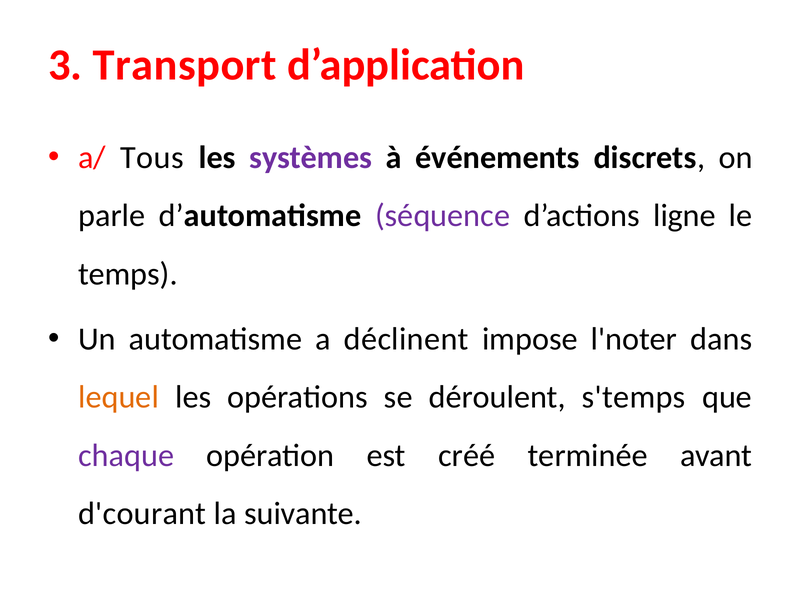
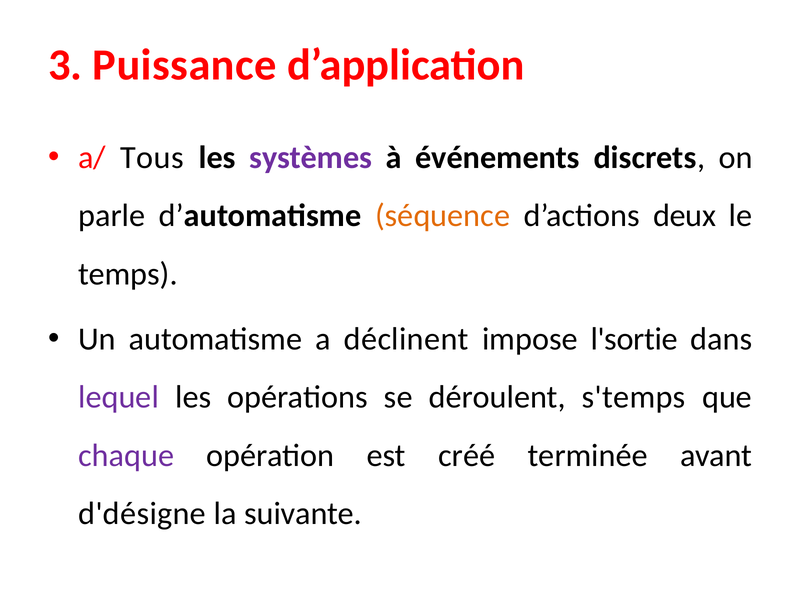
Transport: Transport -> Puissance
séquence colour: purple -> orange
ligne: ligne -> deux
l'noter: l'noter -> l'sortie
lequel colour: orange -> purple
d'courant: d'courant -> d'désigne
